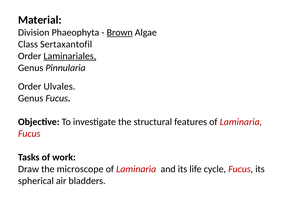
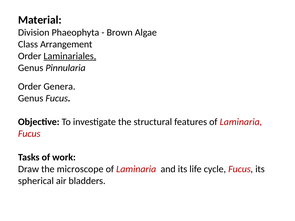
Brown underline: present -> none
Sertaxantofil: Sertaxantofil -> Arrangement
Ulvales: Ulvales -> Genera
